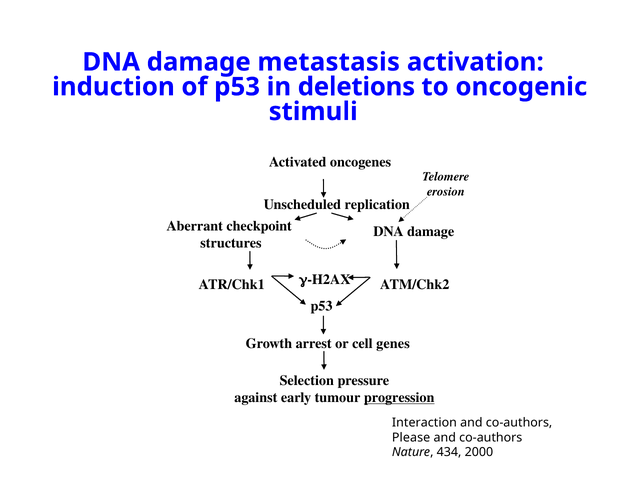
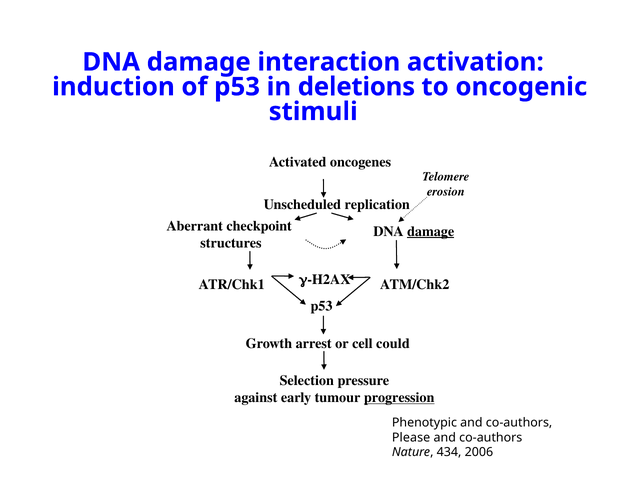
metastasis: metastasis -> interaction
damage at (431, 231) underline: none -> present
genes: genes -> could
Interaction: Interaction -> Phenotypic
2000: 2000 -> 2006
